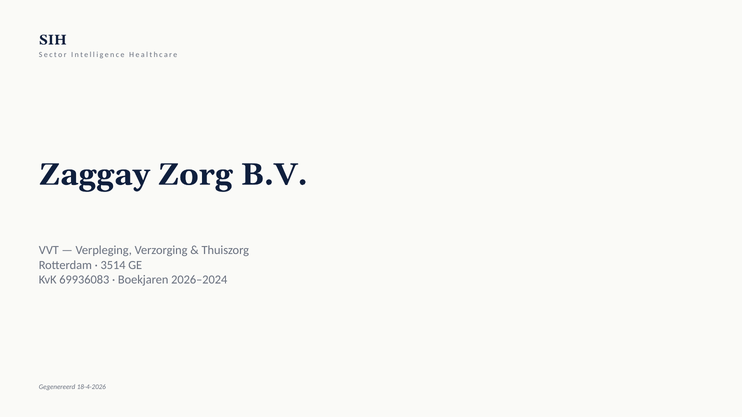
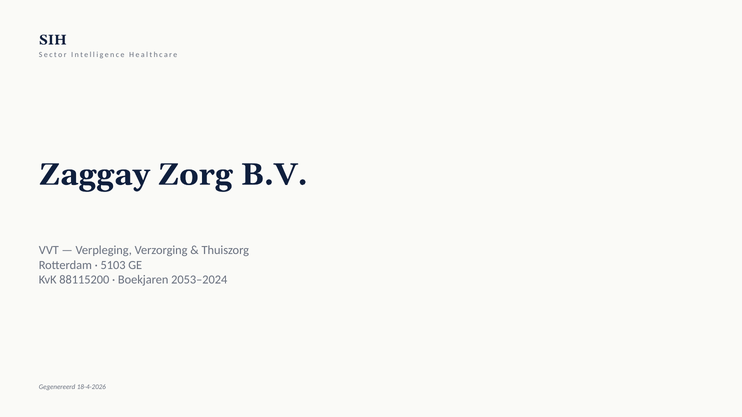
3514: 3514 -> 5103
69936083: 69936083 -> 88115200
2026–2024: 2026–2024 -> 2053–2024
